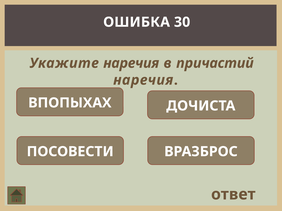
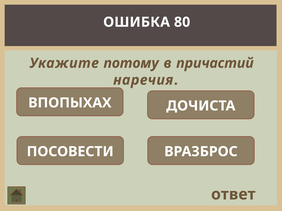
30: 30 -> 80
Укажите наречия: наречия -> потому
